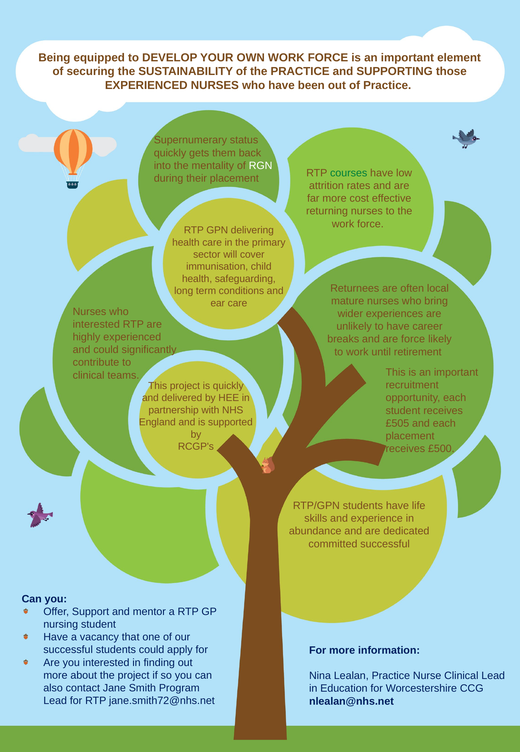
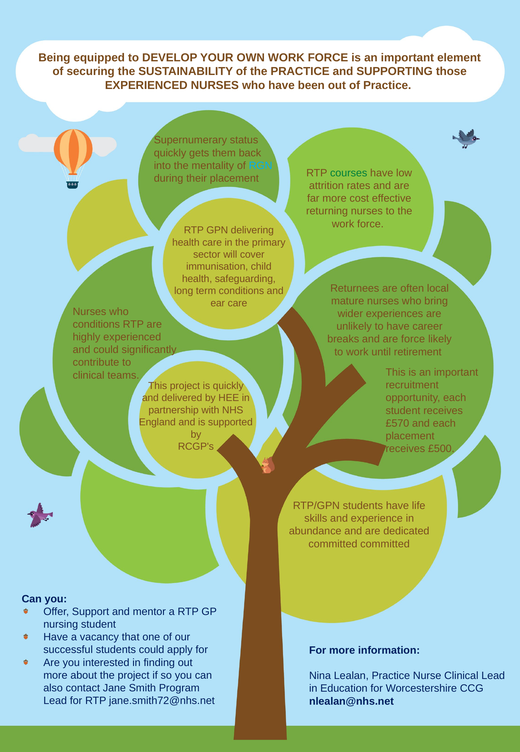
RGN colour: white -> light blue
interested at (96, 324): interested -> conditions
£505: £505 -> £570
committed successful: successful -> committed
